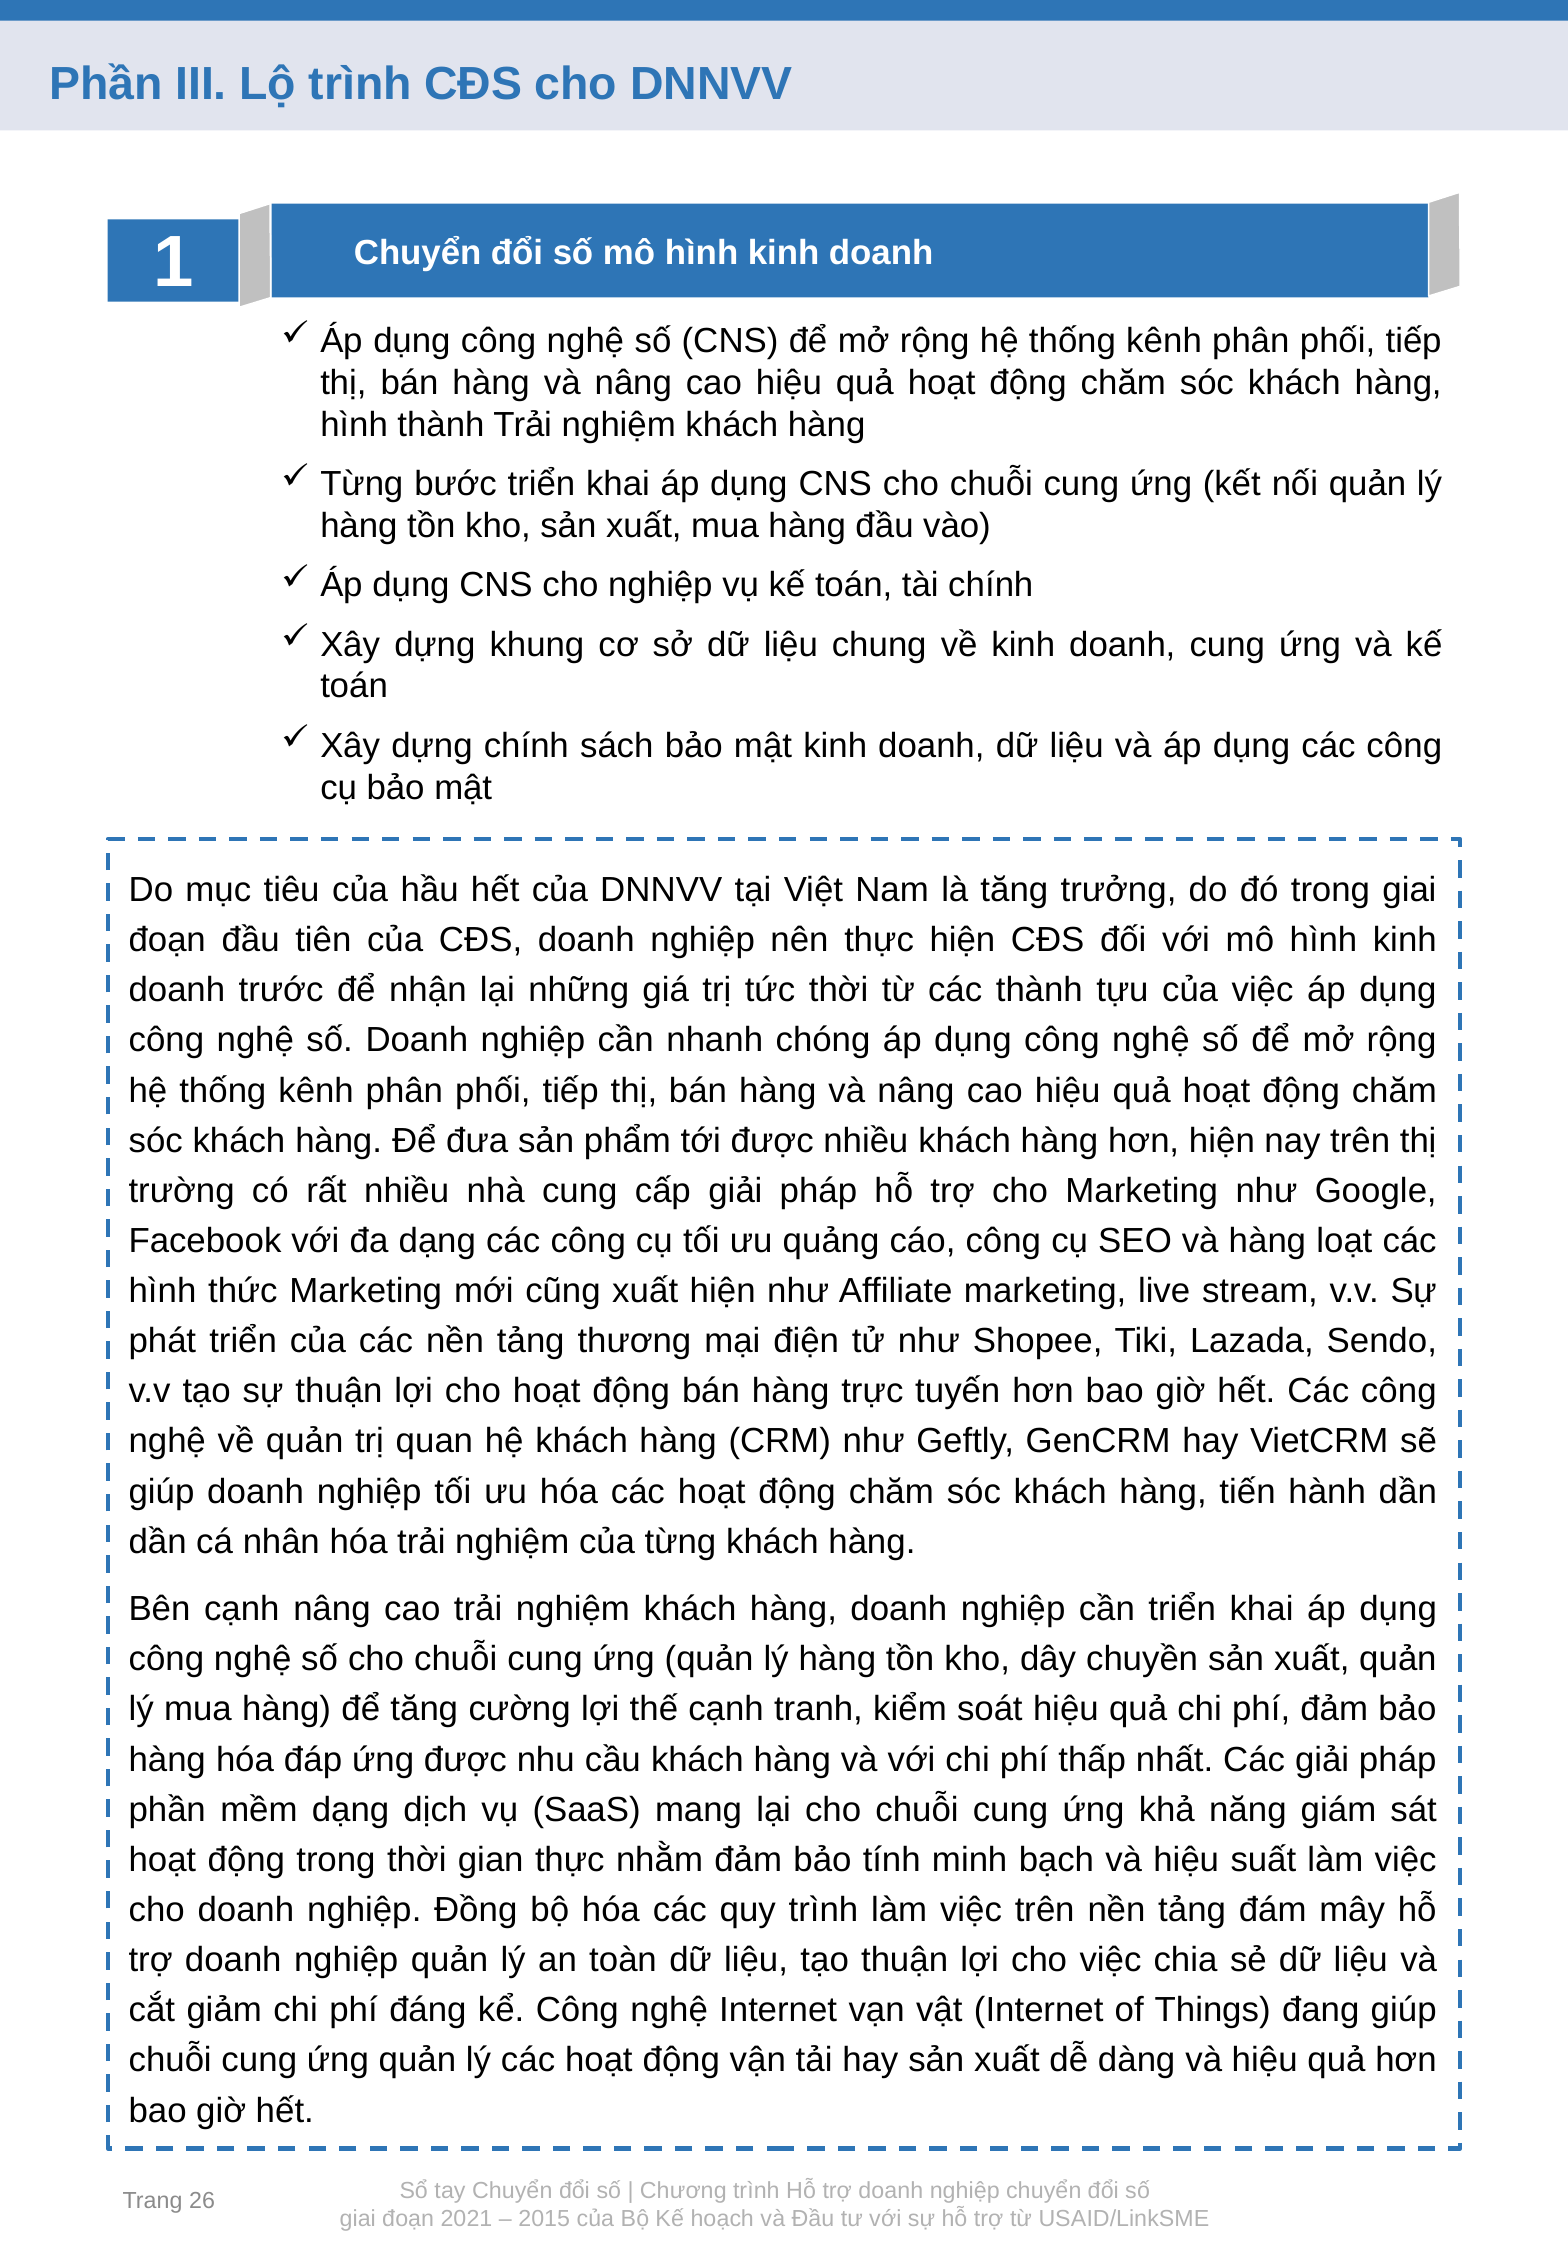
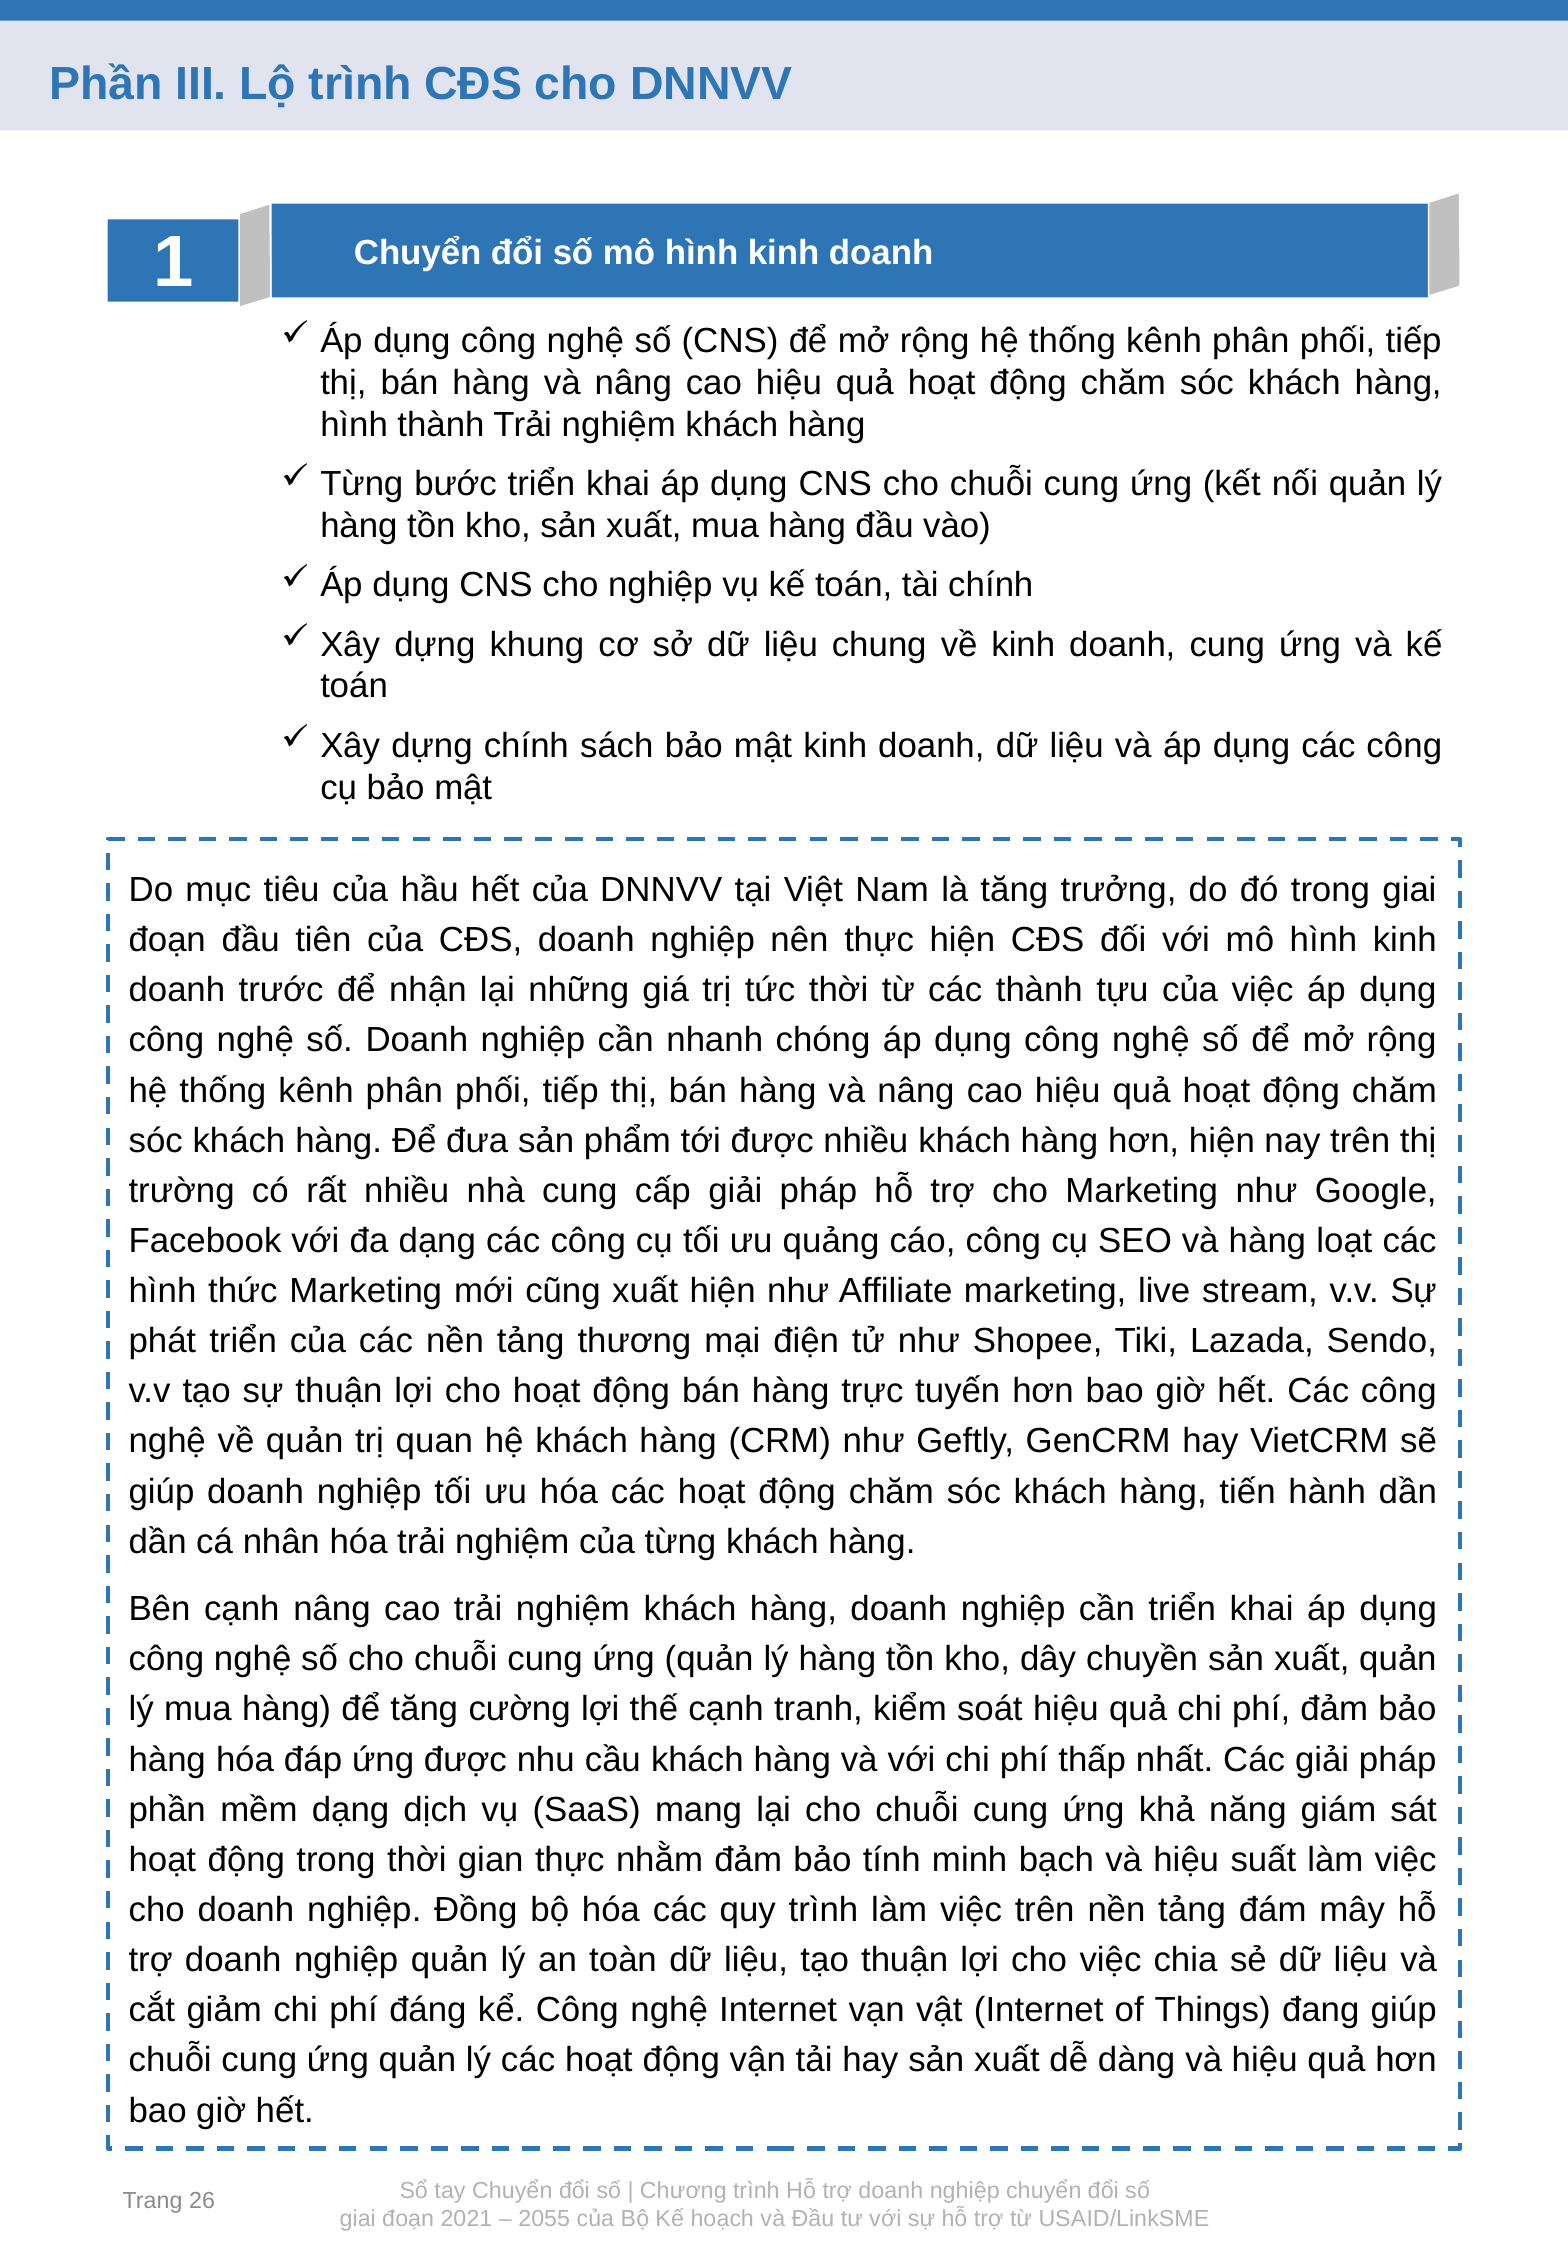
2015: 2015 -> 2055
